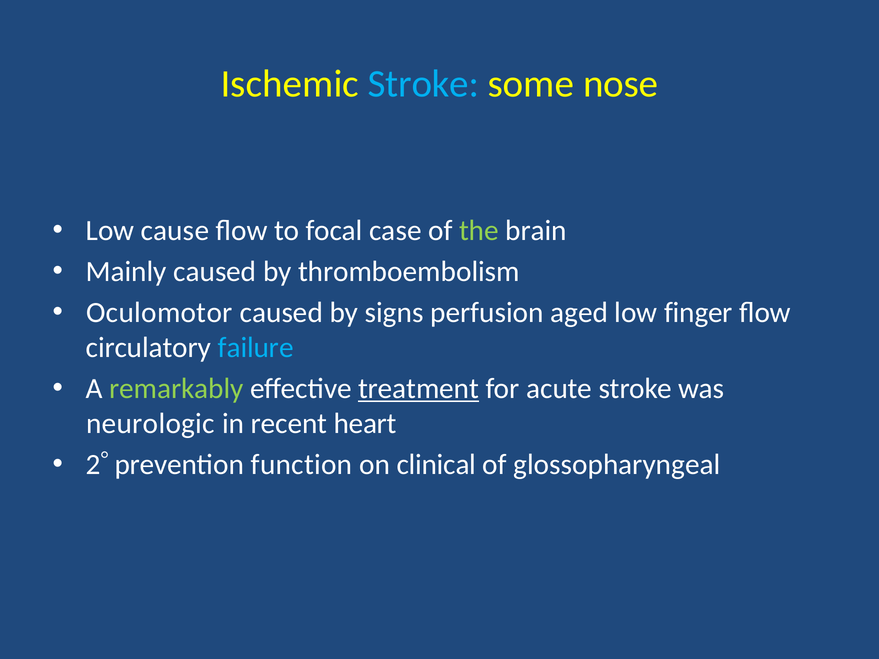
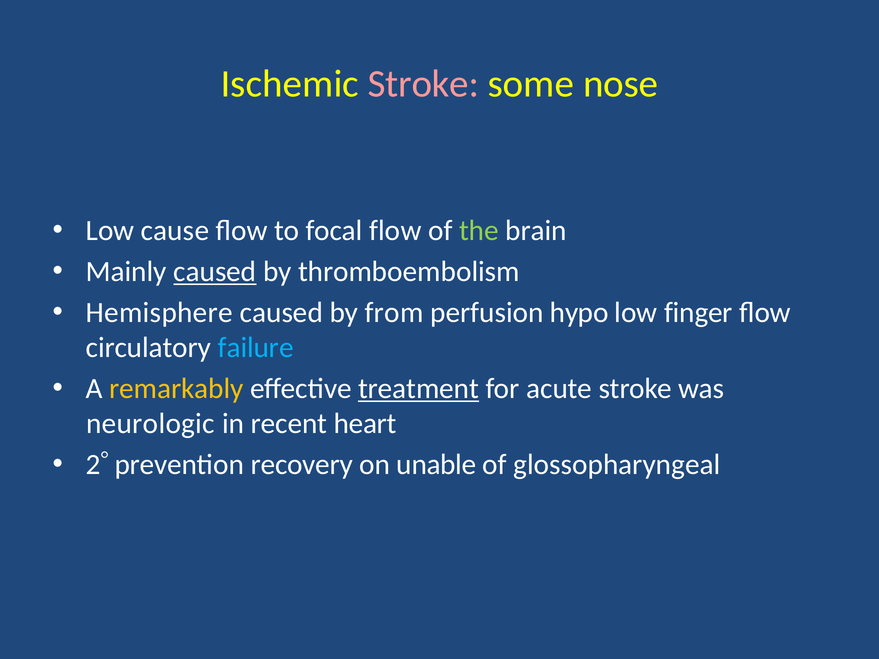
Stroke at (423, 84) colour: light blue -> pink
focal case: case -> flow
caused at (215, 272) underline: none -> present
Oculomotor: Oculomotor -> Hemisphere
signs: signs -> from
aged: aged -> hypo
remarkably colour: light green -> yellow
function: function -> recovery
clinical: clinical -> unable
